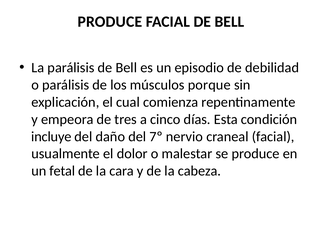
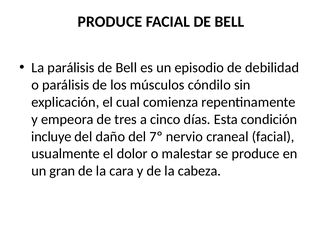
porque: porque -> cóndilo
fetal: fetal -> gran
